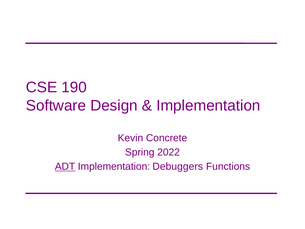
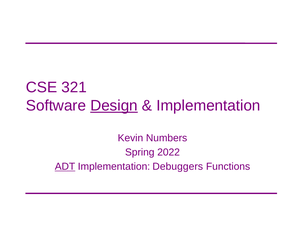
190: 190 -> 321
Design underline: none -> present
Concrete: Concrete -> Numbers
